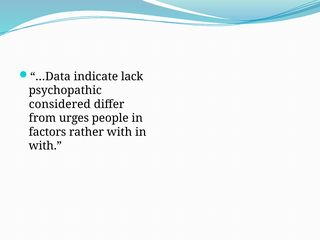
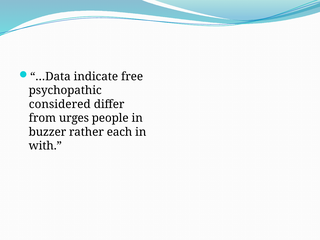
lack: lack -> free
factors: factors -> buzzer
rather with: with -> each
